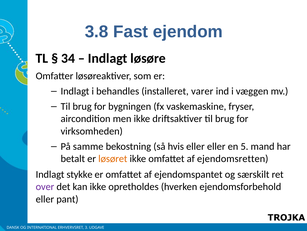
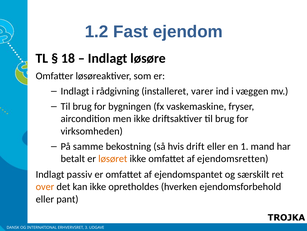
3.8: 3.8 -> 1.2
34: 34 -> 18
behandles: behandles -> rådgivning
hvis eller: eller -> drift
5: 5 -> 1
stykke: stykke -> passiv
over colour: purple -> orange
